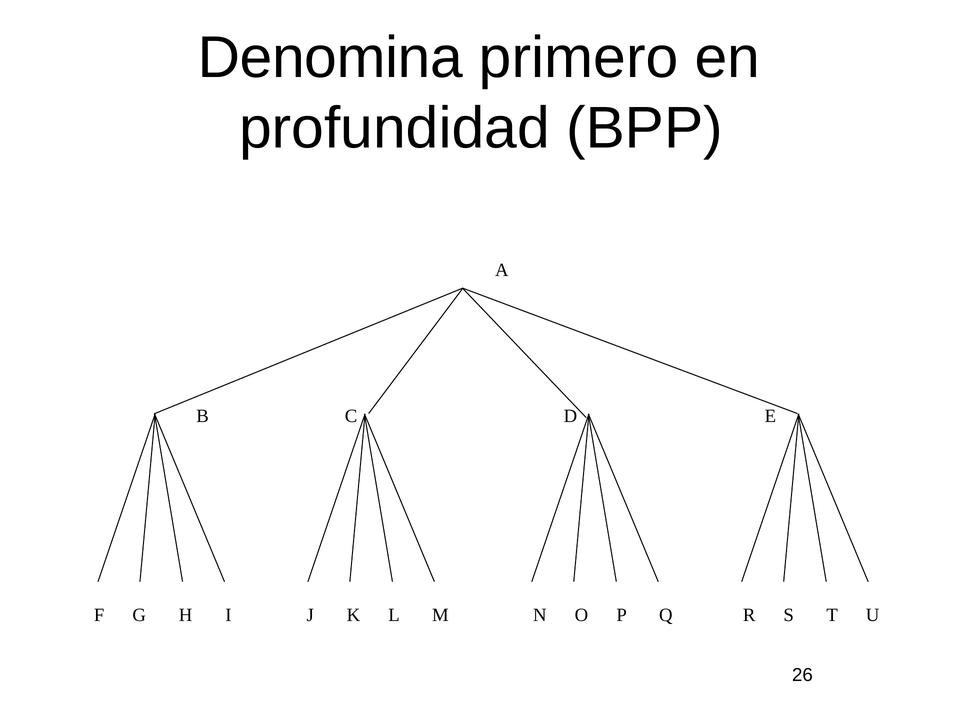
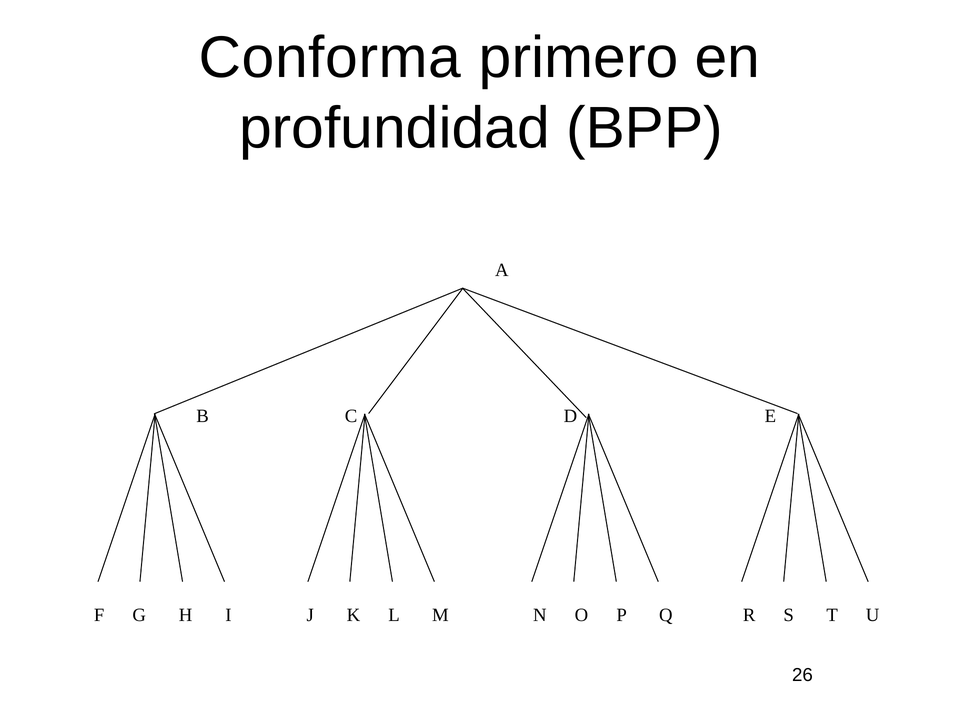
Denomina: Denomina -> Conforma
